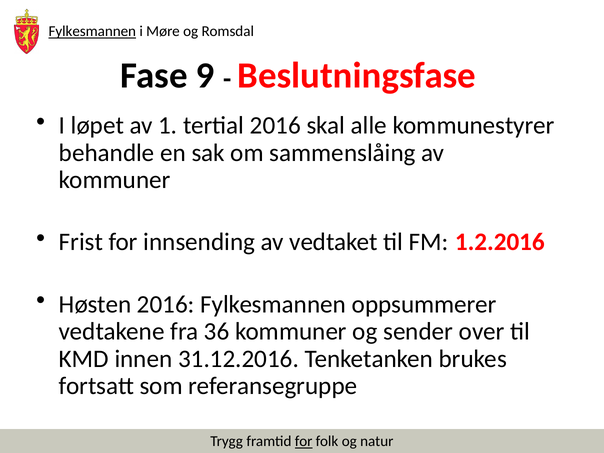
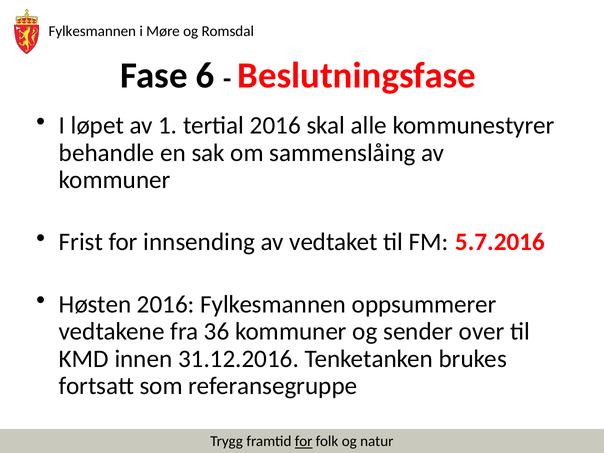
Fylkesmannen at (92, 31) underline: present -> none
9: 9 -> 6
1.2.2016: 1.2.2016 -> 5.7.2016
